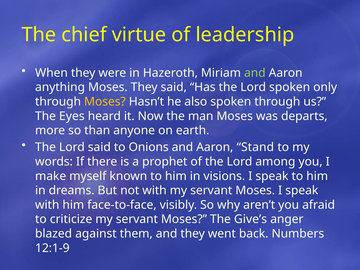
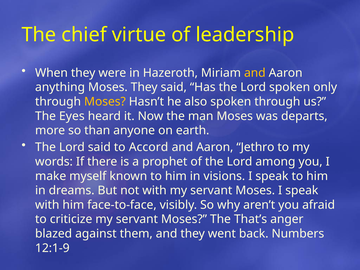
and at (255, 73) colour: light green -> yellow
Onions: Onions -> Accord
Stand: Stand -> Jethro
Give’s: Give’s -> That’s
